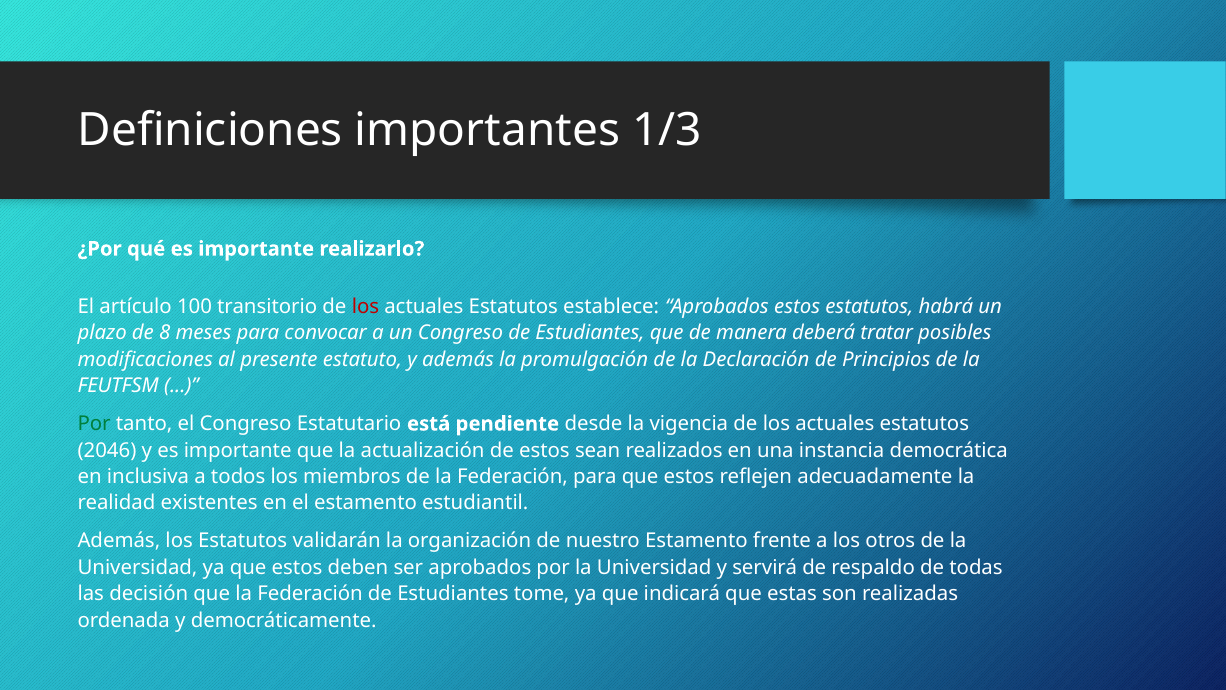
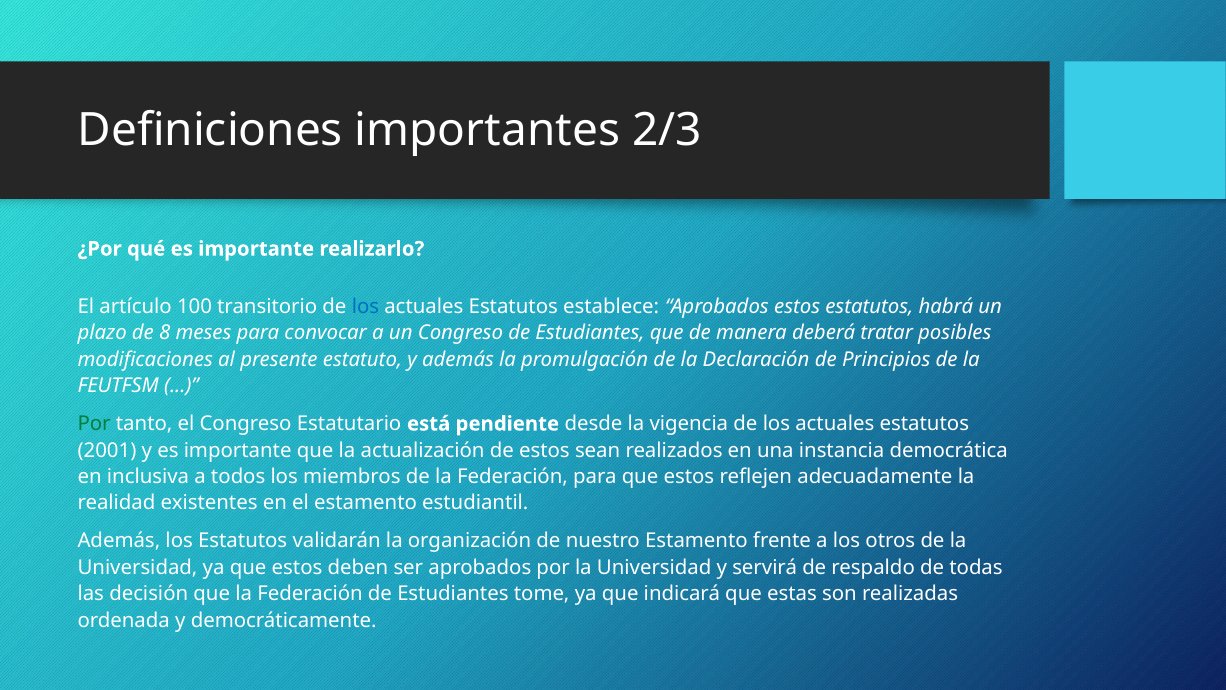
1/3: 1/3 -> 2/3
los at (365, 306) colour: red -> blue
2046: 2046 -> 2001
